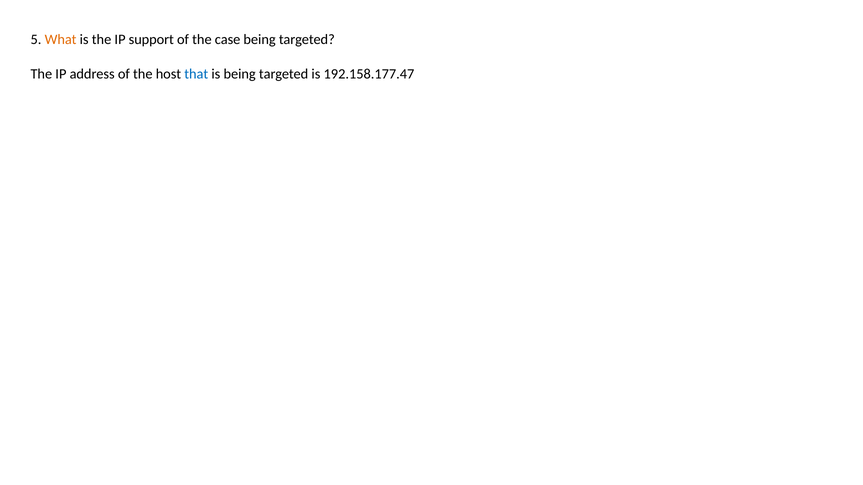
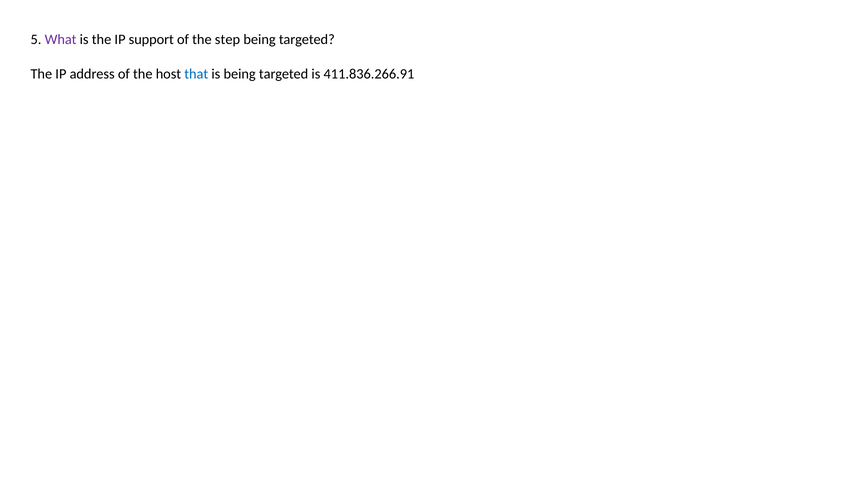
What colour: orange -> purple
case: case -> step
192.158.177.47: 192.158.177.47 -> 411.836.266.91
